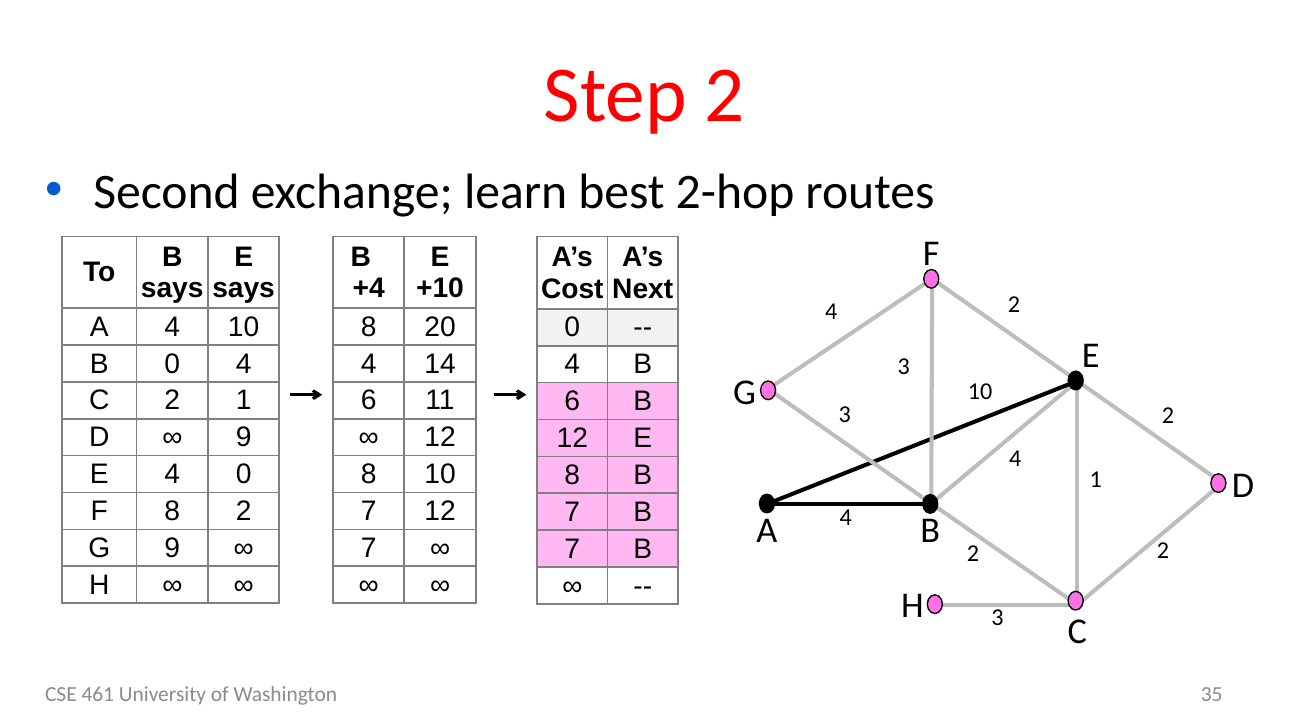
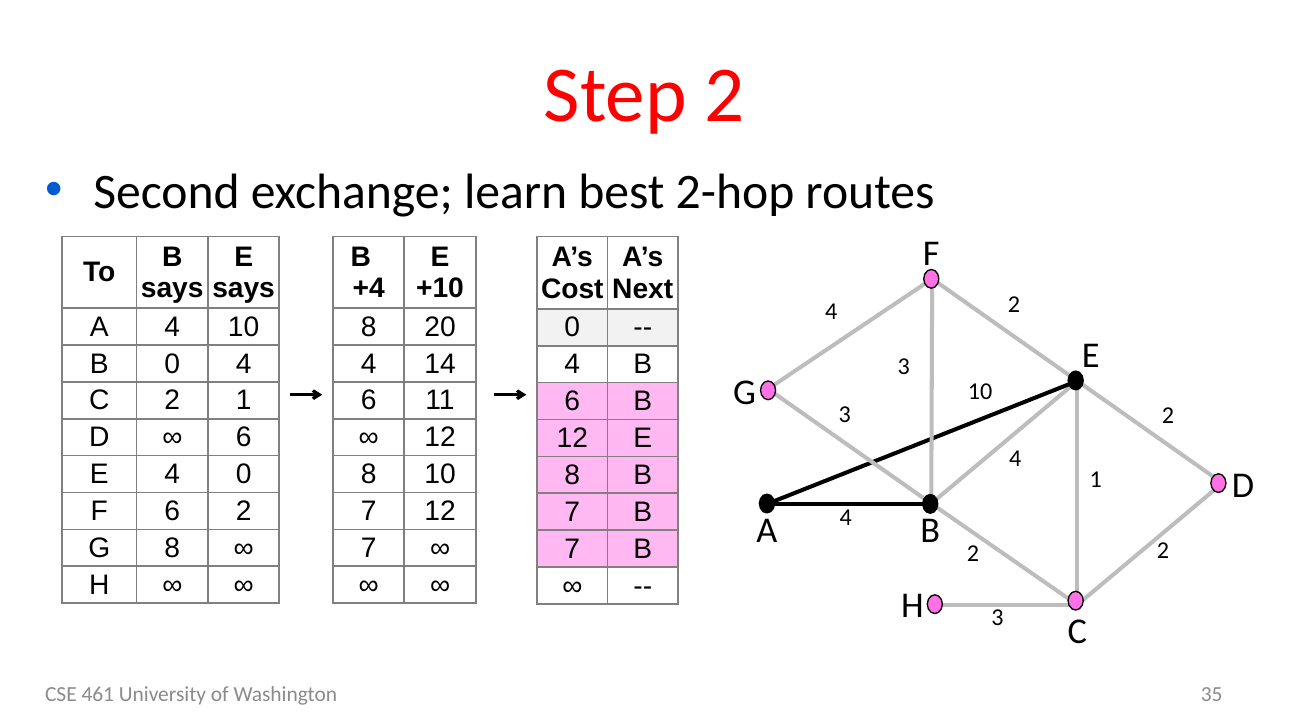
9 at (244, 438): 9 -> 6
F 8: 8 -> 6
G 9: 9 -> 8
